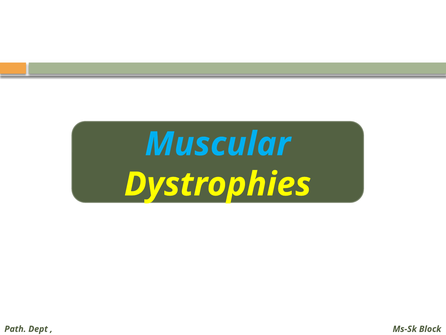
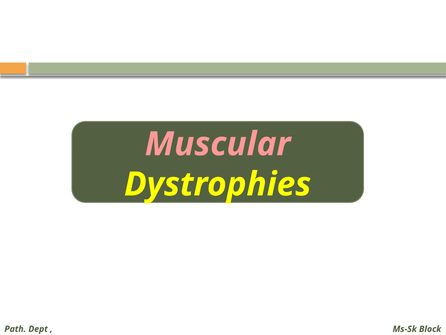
Muscular colour: light blue -> pink
